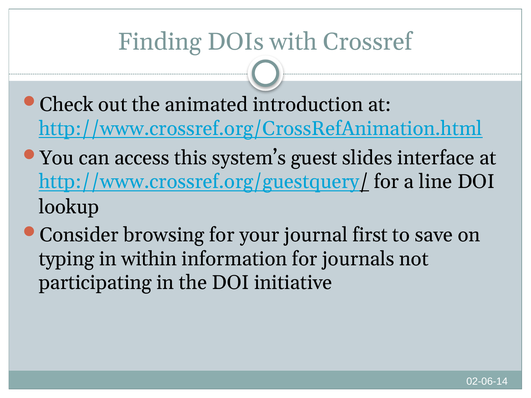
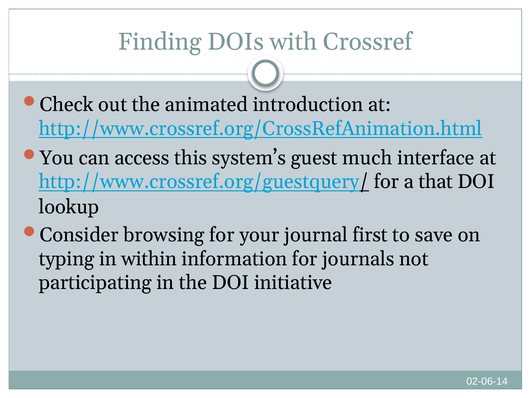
slides: slides -> much
line: line -> that
